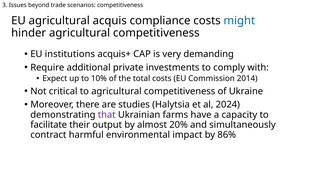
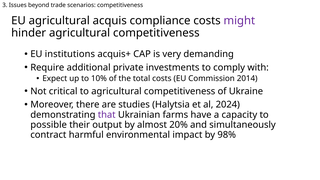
might colour: blue -> purple
facilitate: facilitate -> possible
86%: 86% -> 98%
